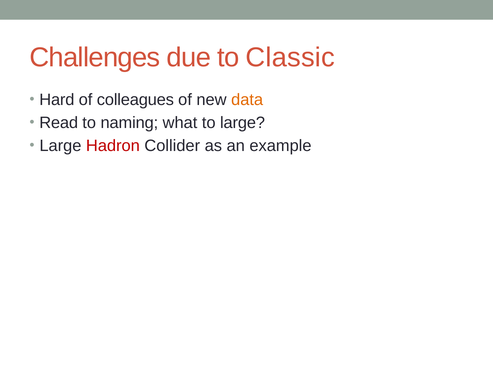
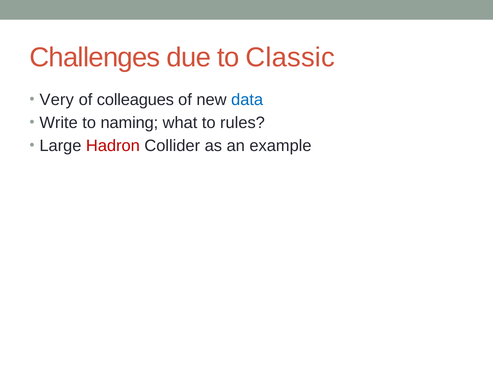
Hard: Hard -> Very
data colour: orange -> blue
Read: Read -> Write
to large: large -> rules
